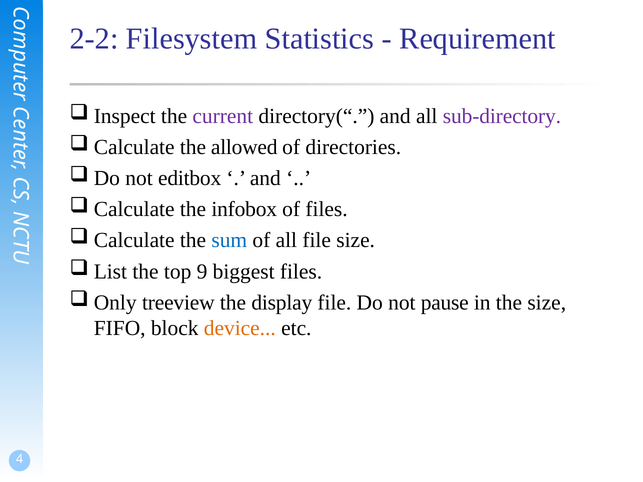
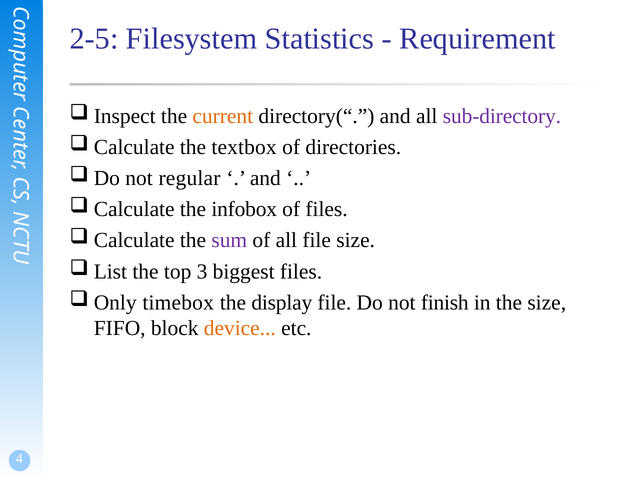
2-2: 2-2 -> 2-5
current colour: purple -> orange
allowed: allowed -> textbox
editbox: editbox -> regular
sum colour: blue -> purple
9: 9 -> 3
treeview: treeview -> timebox
pause: pause -> finish
